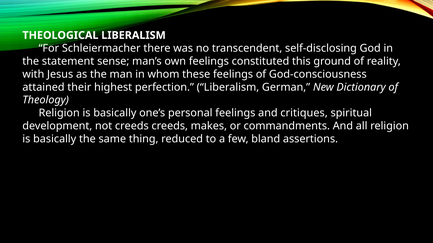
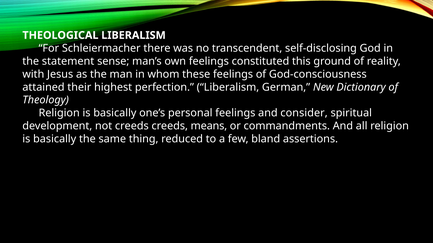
critiques: critiques -> consider
makes: makes -> means
